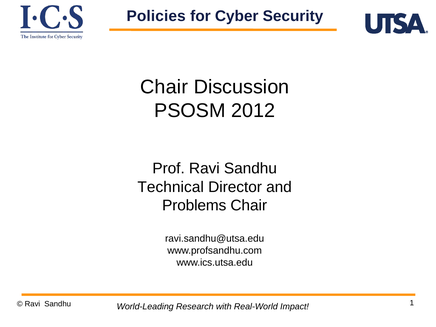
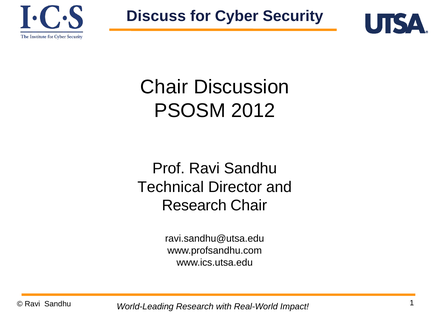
Policies: Policies -> Discuss
Problems at (194, 205): Problems -> Research
